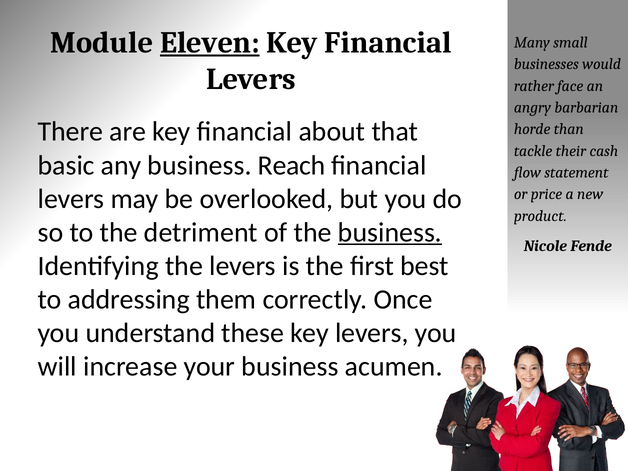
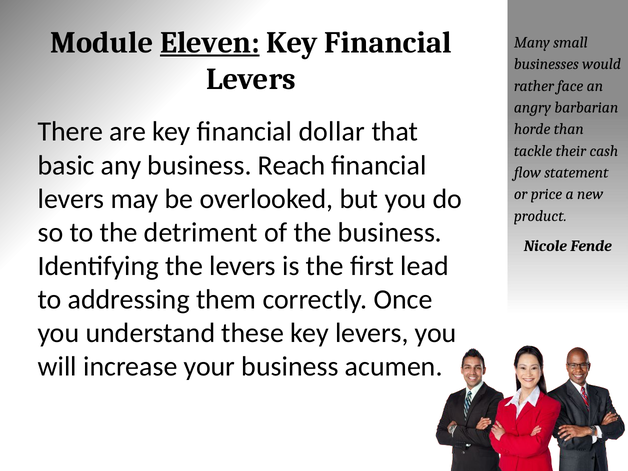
about: about -> dollar
business at (390, 232) underline: present -> none
best: best -> lead
